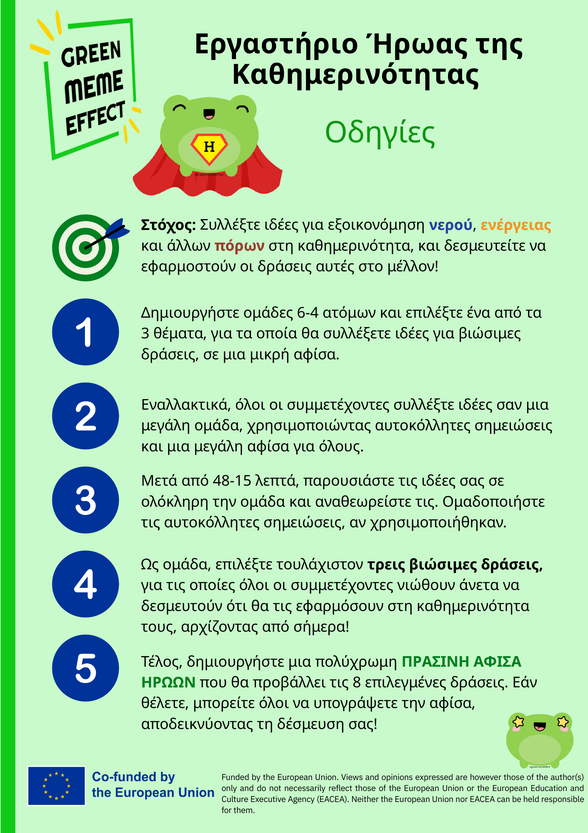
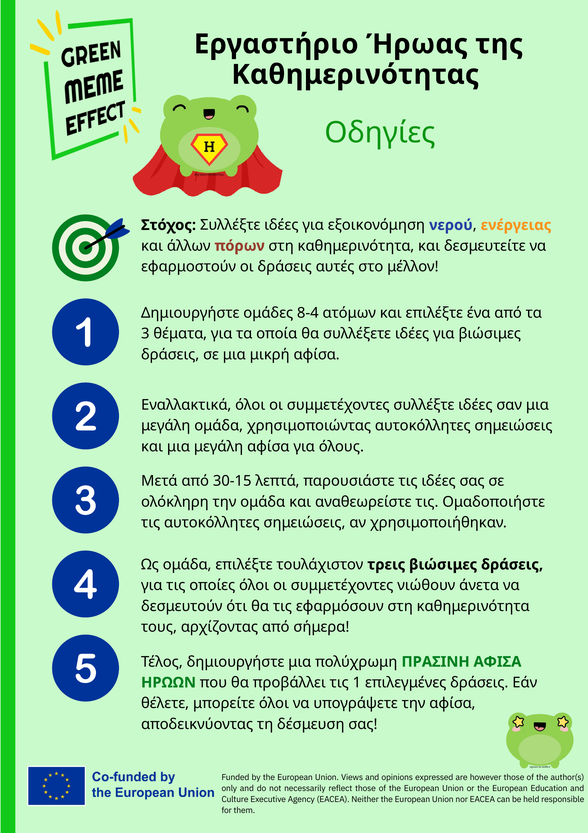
6-4: 6-4 -> 8-4
48-15: 48-15 -> 30-15
8: 8 -> 1
